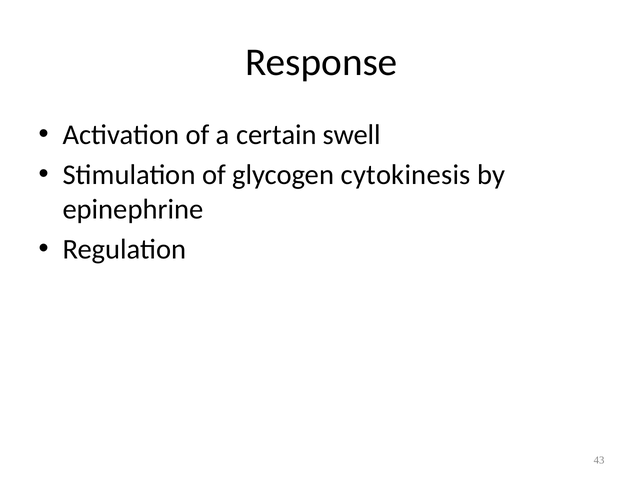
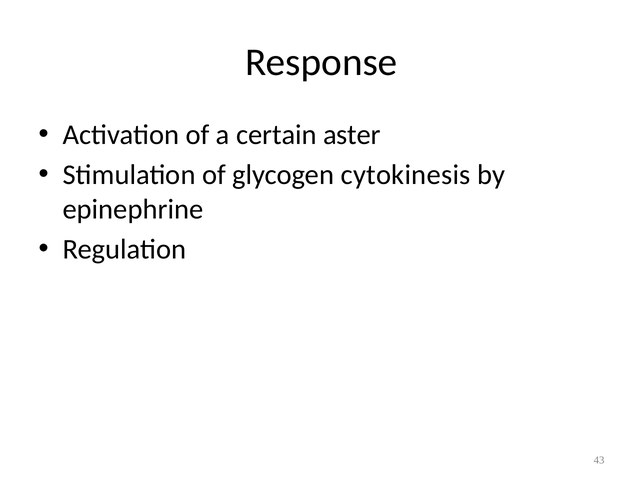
swell: swell -> aster
